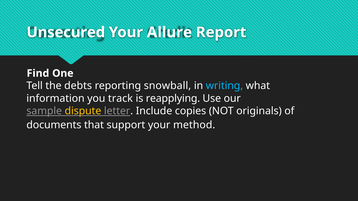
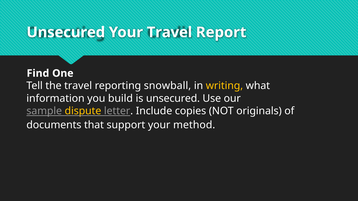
Your Allure: Allure -> Travel
the debts: debts -> travel
writing colour: light blue -> yellow
track: track -> build
is reapplying: reapplying -> unsecured
